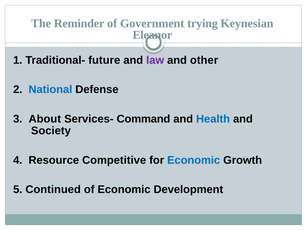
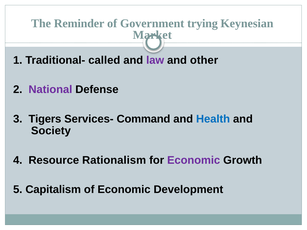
Eleanor: Eleanor -> Market
future: future -> called
National colour: blue -> purple
About: About -> Tigers
Competitive: Competitive -> Rationalism
Economic at (194, 160) colour: blue -> purple
Continued: Continued -> Capitalism
